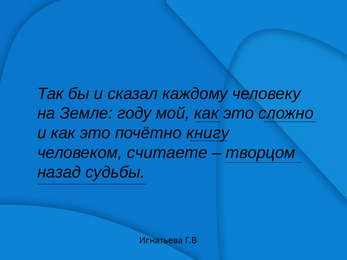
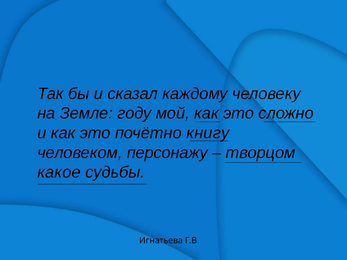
считаете: считаете -> персонажу
назад: назад -> какое
